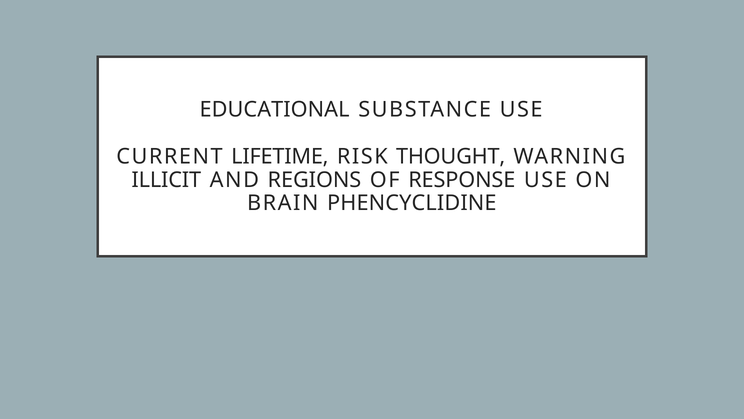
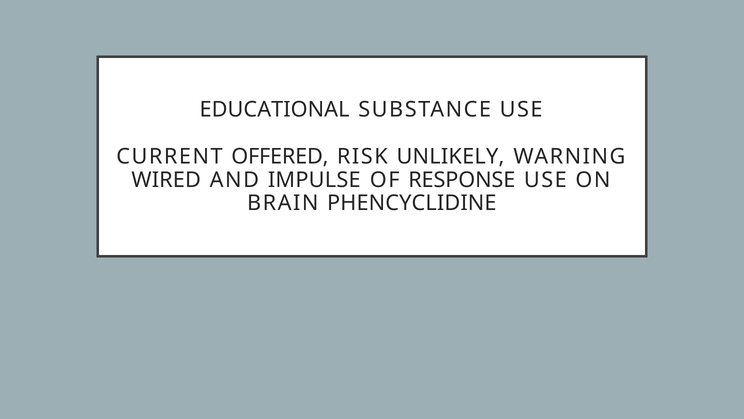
LIFETIME: LIFETIME -> OFFERED
THOUGHT: THOUGHT -> UNLIKELY
ILLICIT: ILLICIT -> WIRED
REGIONS: REGIONS -> IMPULSE
